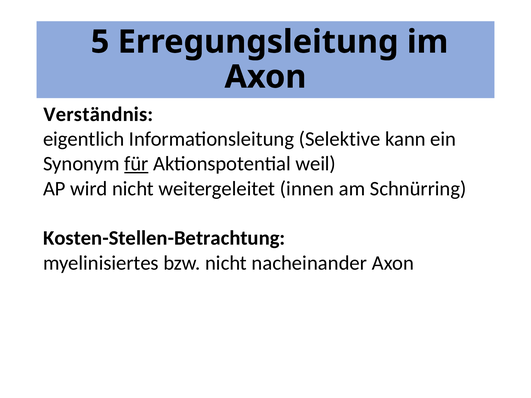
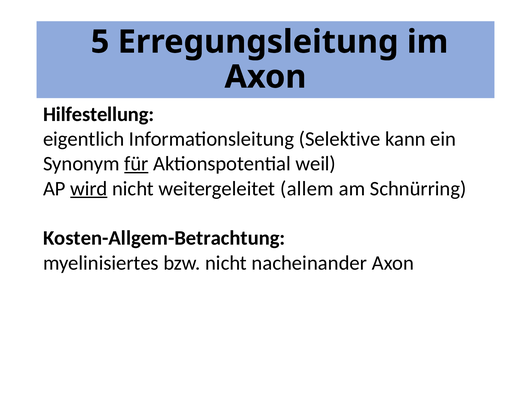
Verständnis: Verständnis -> Hilfestellung
wird underline: none -> present
innen: innen -> allem
Kosten-Stellen-Betrachtung: Kosten-Stellen-Betrachtung -> Kosten-Allgem-Betrachtung
